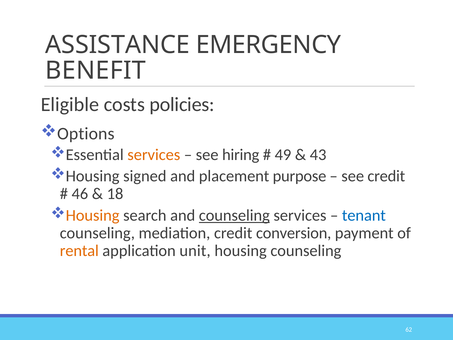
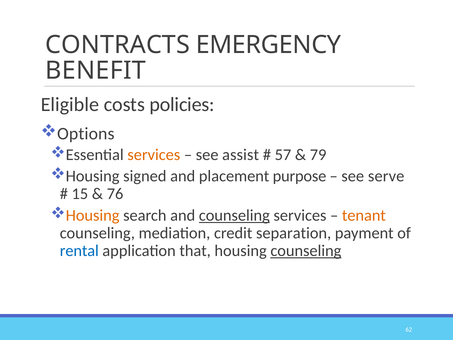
ASSISTANCE: ASSISTANCE -> CONTRACTS
hiring: hiring -> assist
49: 49 -> 57
43: 43 -> 79
see credit: credit -> serve
46: 46 -> 15
18: 18 -> 76
tenant colour: blue -> orange
conversion: conversion -> separation
rental colour: orange -> blue
unit: unit -> that
counseling at (306, 251) underline: none -> present
